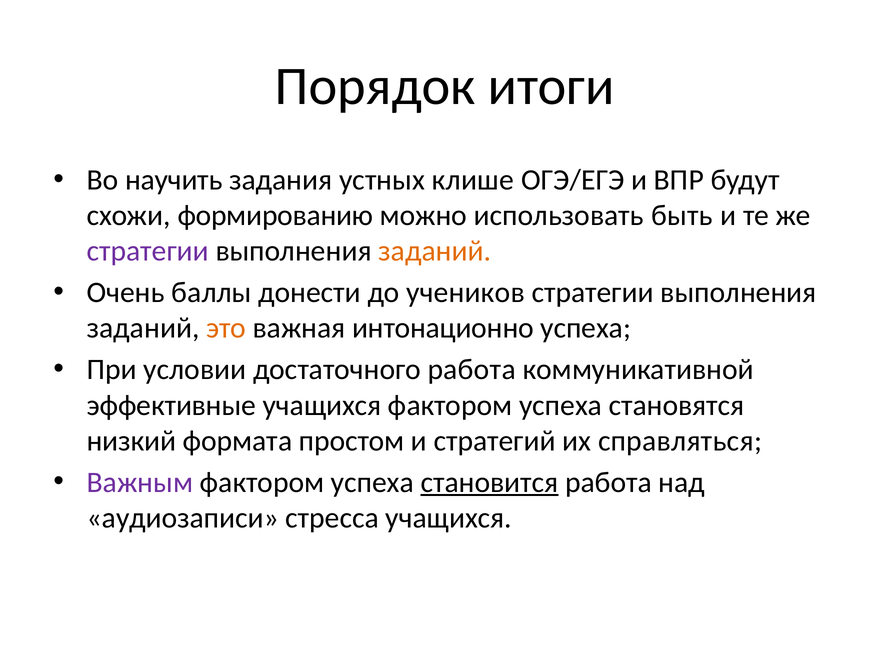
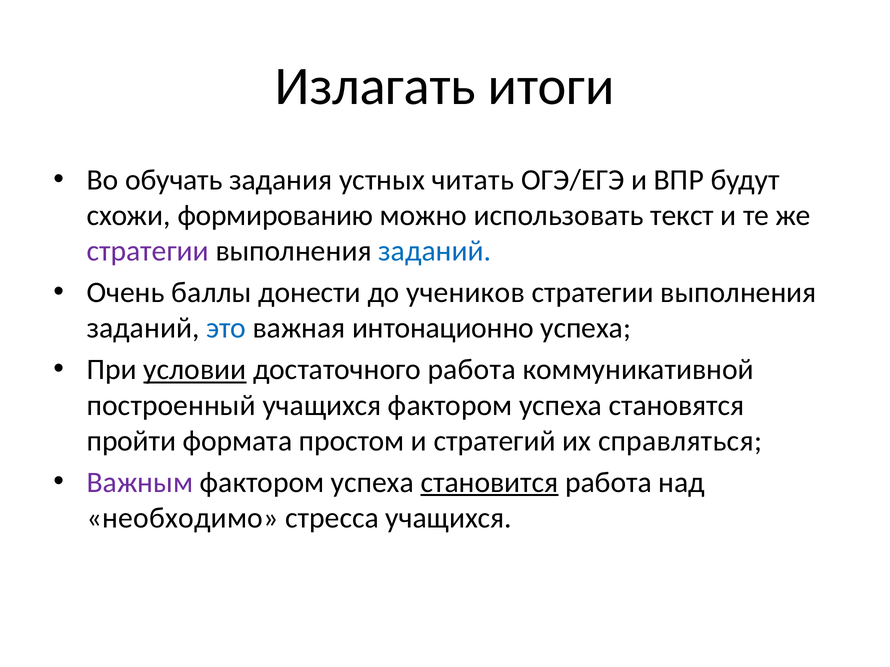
Порядок: Порядок -> Излагать
научить: научить -> обучать
клише: клише -> читать
быть: быть -> текст
заданий at (435, 251) colour: orange -> blue
это colour: orange -> blue
условии underline: none -> present
эффективные: эффективные -> построенный
низкий: низкий -> пройти
аудиозаписи: аудиозаписи -> необходимо
